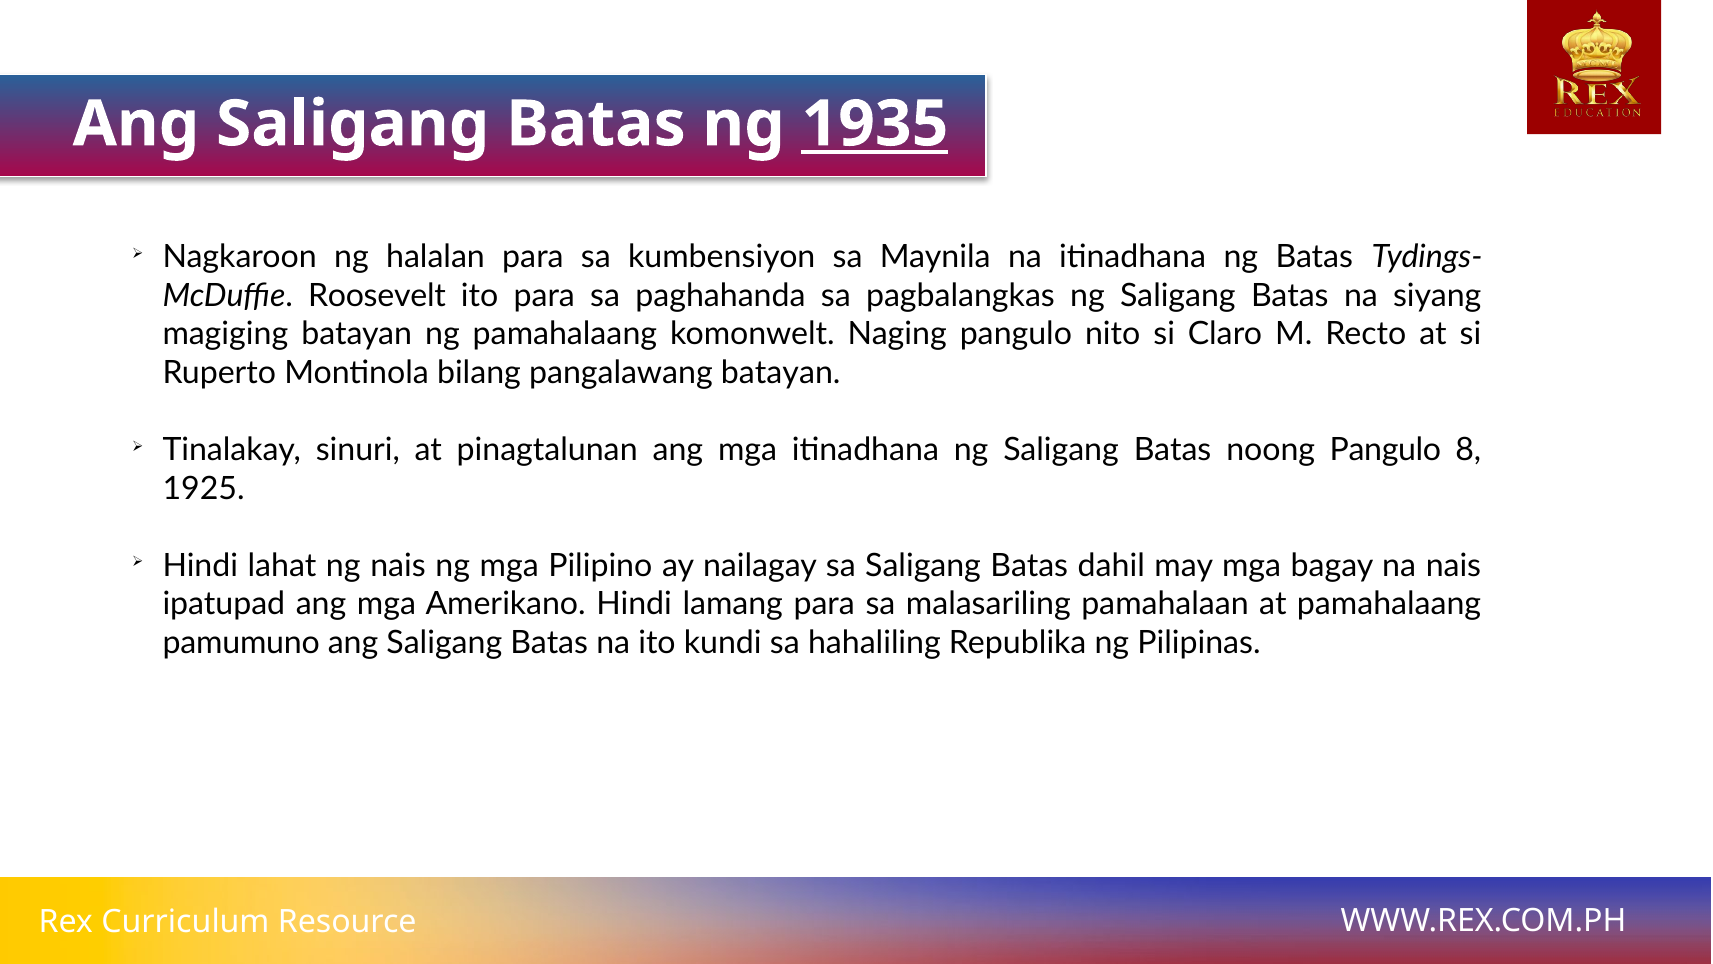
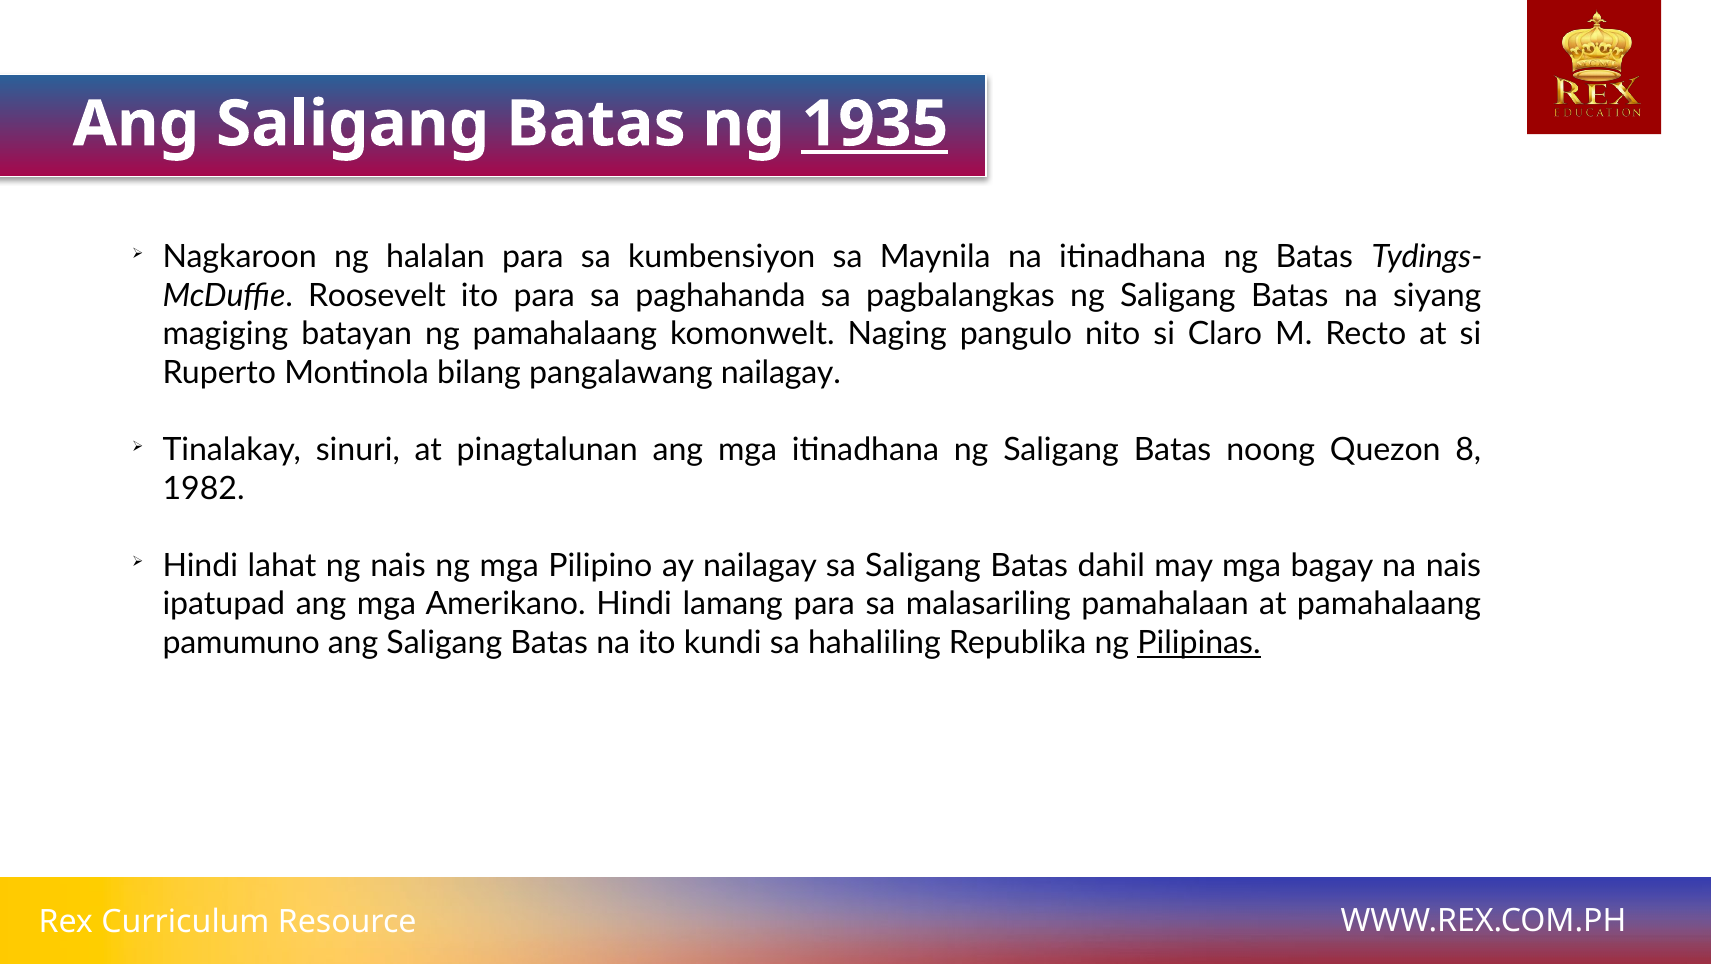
pangalawang batayan: batayan -> nailagay
noong Pangulo: Pangulo -> Quezon
1925: 1925 -> 1982
Pilipinas underline: none -> present
